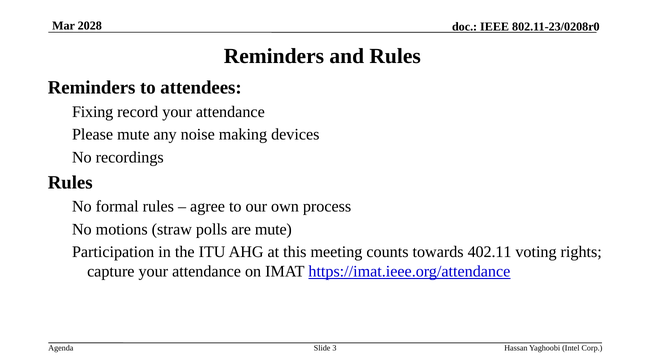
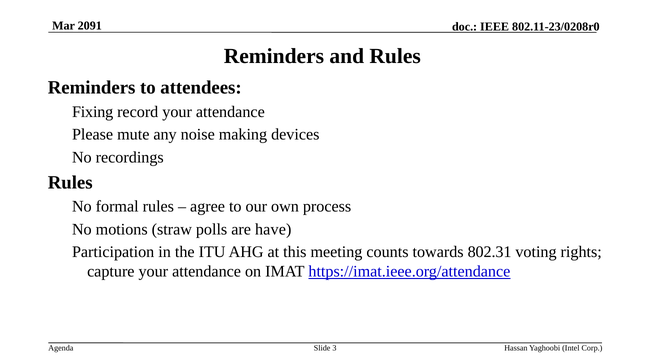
2028: 2028 -> 2091
are mute: mute -> have
402.11: 402.11 -> 802.31
